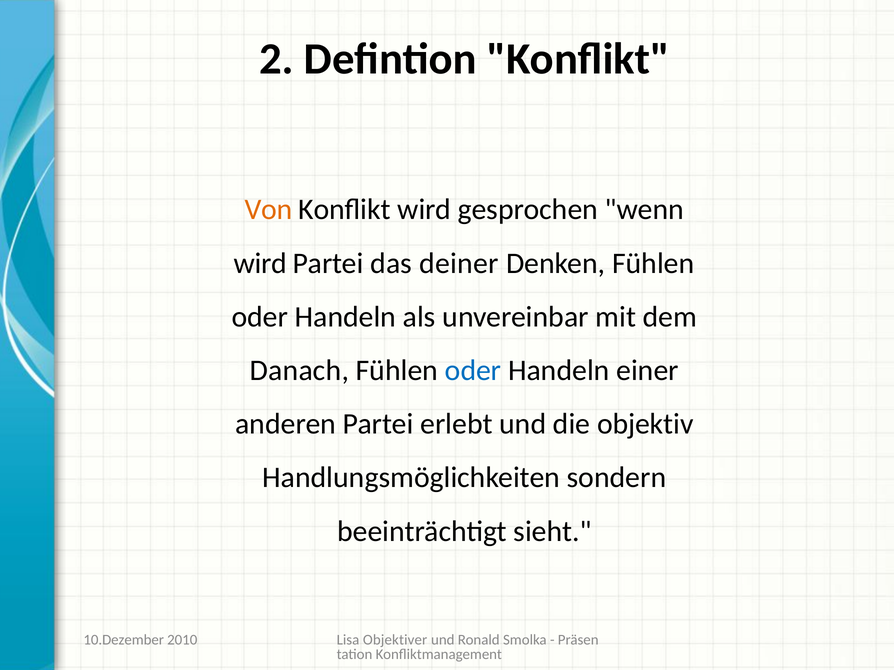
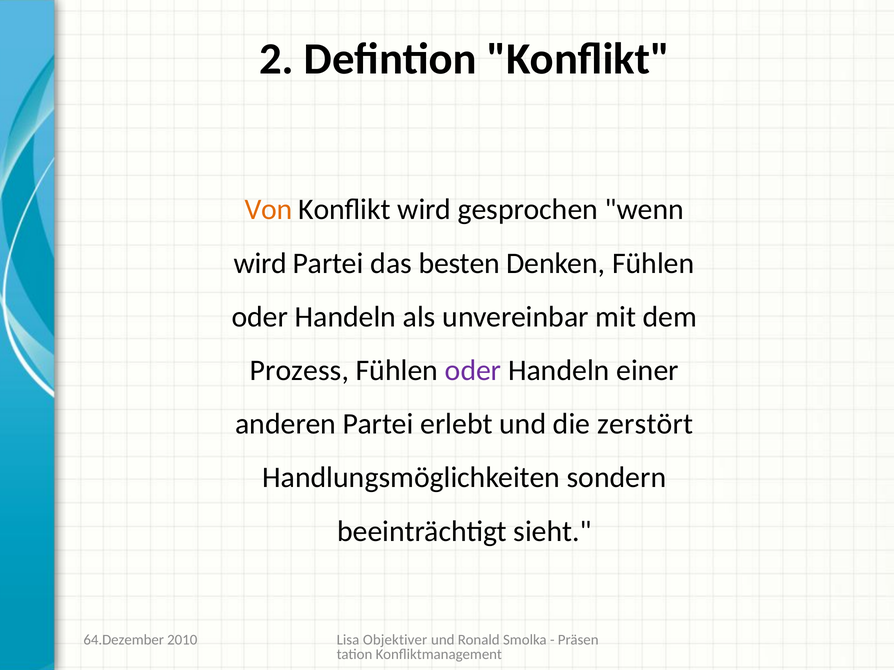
deiner: deiner -> besten
Danach: Danach -> Prozess
oder at (473, 371) colour: blue -> purple
objektiv: objektiv -> zerstört
10.Dezember: 10.Dezember -> 64.Dezember
